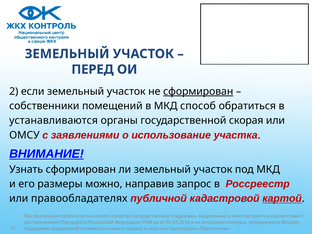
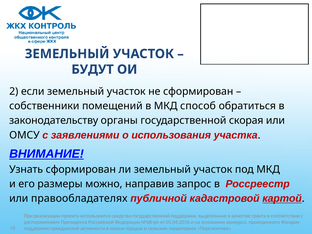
ПЕРЕД: ПЕРЕД -> БУДУТ
сформирован at (198, 91) underline: present -> none
устанавливаются: устанавливаются -> законодательству
использование: использование -> использования
